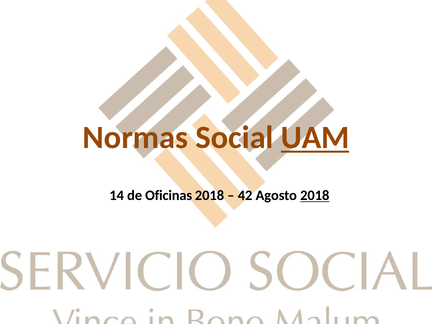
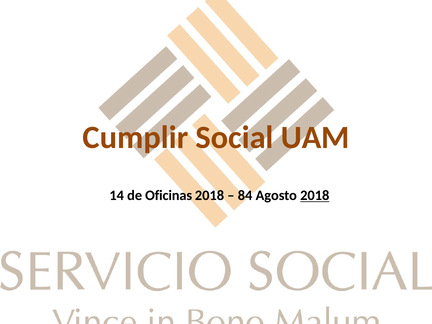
Normas: Normas -> Cumplir
UAM underline: present -> none
42: 42 -> 84
